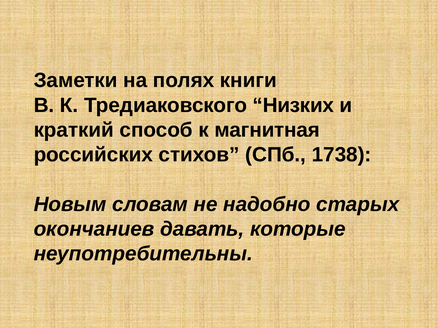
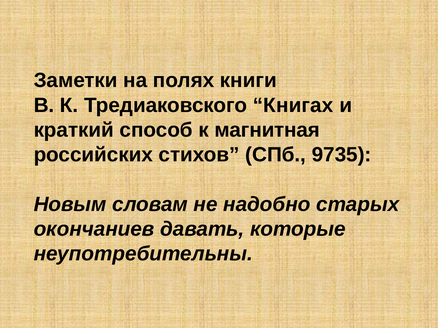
Низких: Низких -> Книгах
1738: 1738 -> 9735
